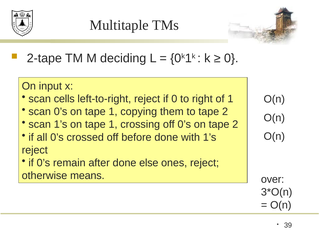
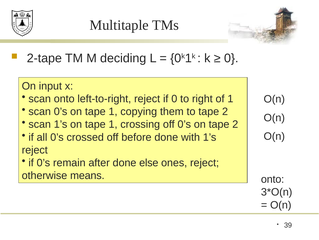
scan cells: cells -> onto
over at (273, 179): over -> onto
